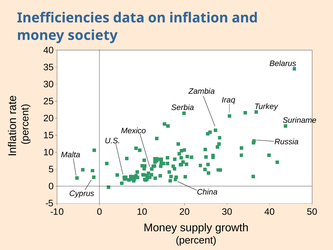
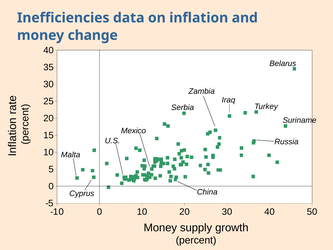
society: society -> change
